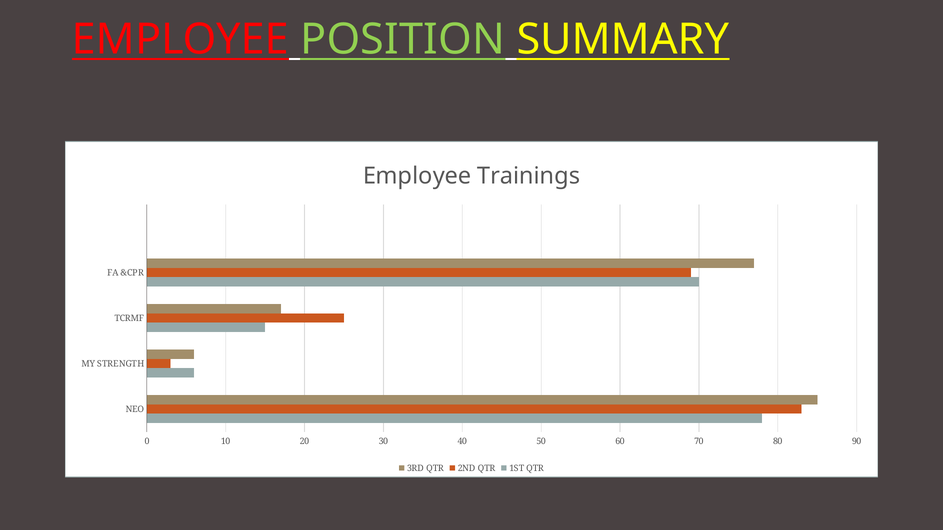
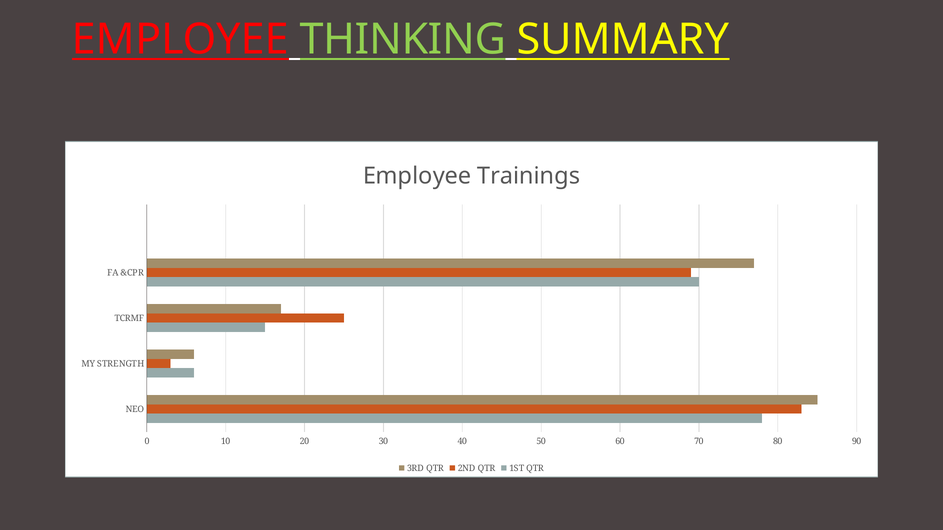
POSITION: POSITION -> THINKING
